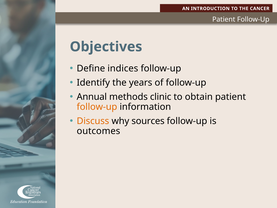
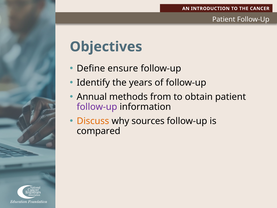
indices: indices -> ensure
clinic: clinic -> from
follow-up at (97, 107) colour: orange -> purple
outcomes: outcomes -> compared
